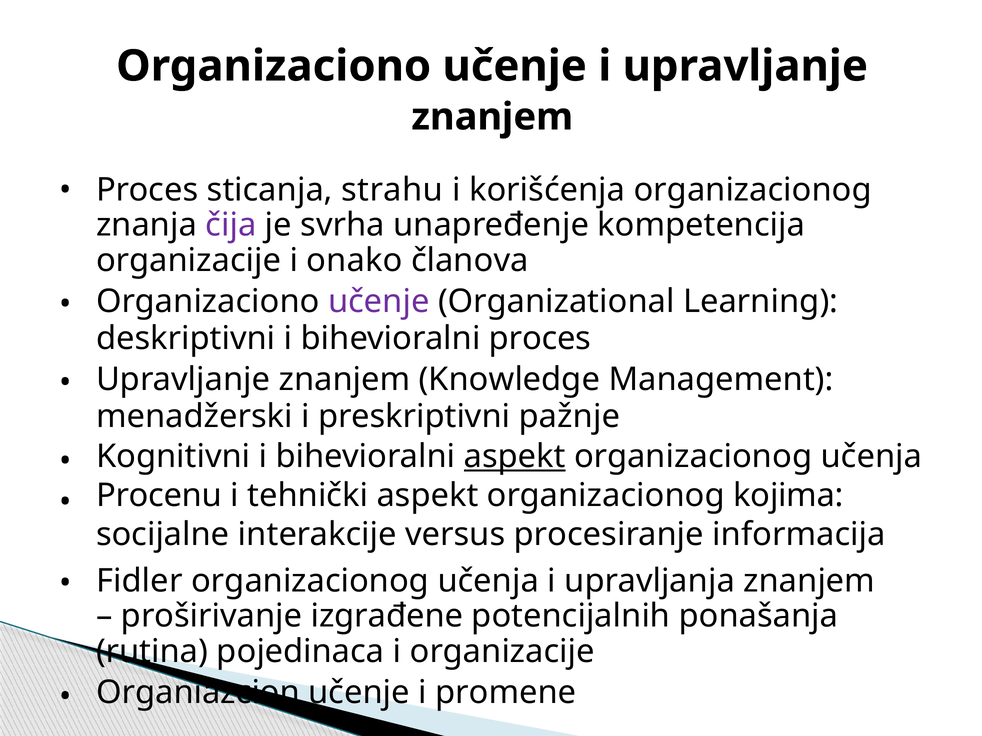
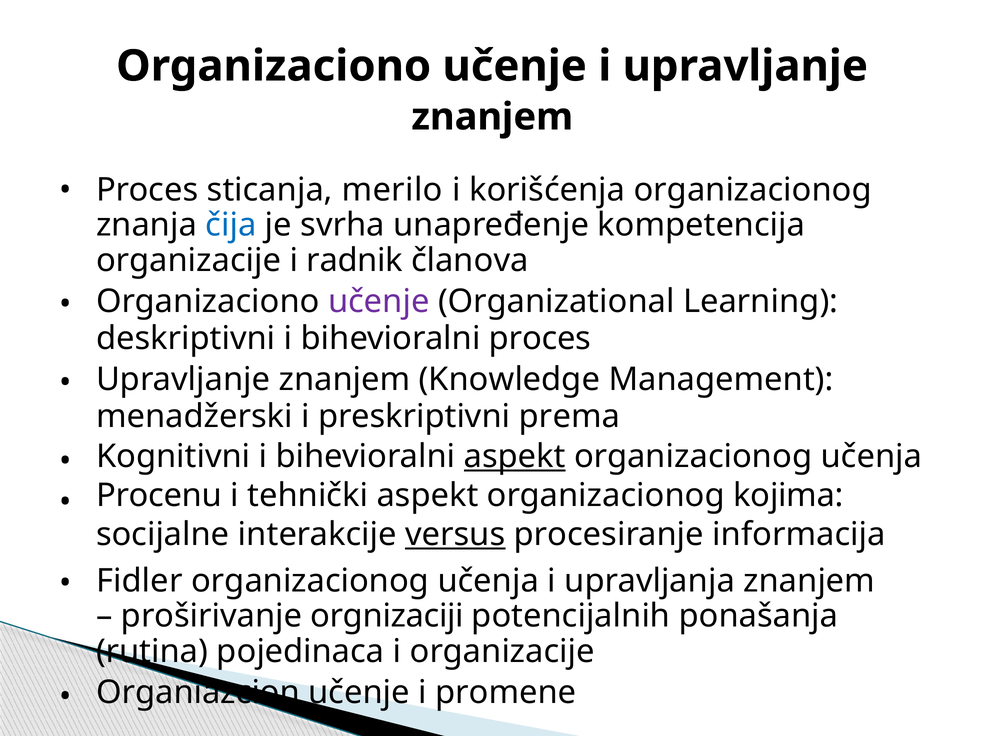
strahu: strahu -> merilo
čija colour: purple -> blue
onako: onako -> radnik
pažnje: pažnje -> prema
versus underline: none -> present
izgrađene: izgrađene -> orgnizaciji
